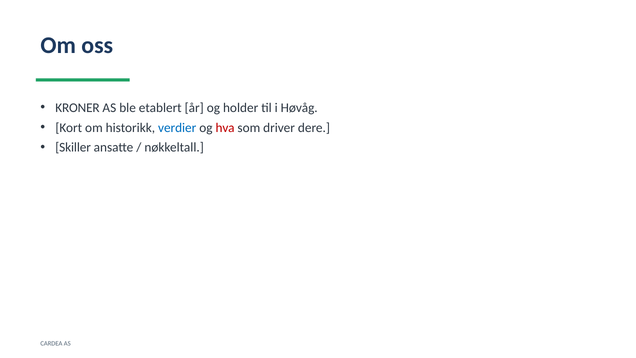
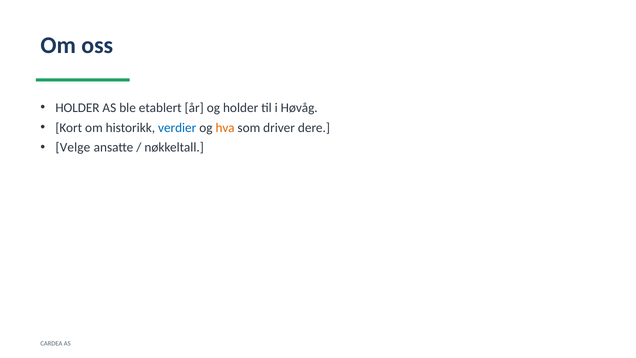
KRONER at (77, 108): KRONER -> HOLDER
hva colour: red -> orange
Skiller: Skiller -> Velge
